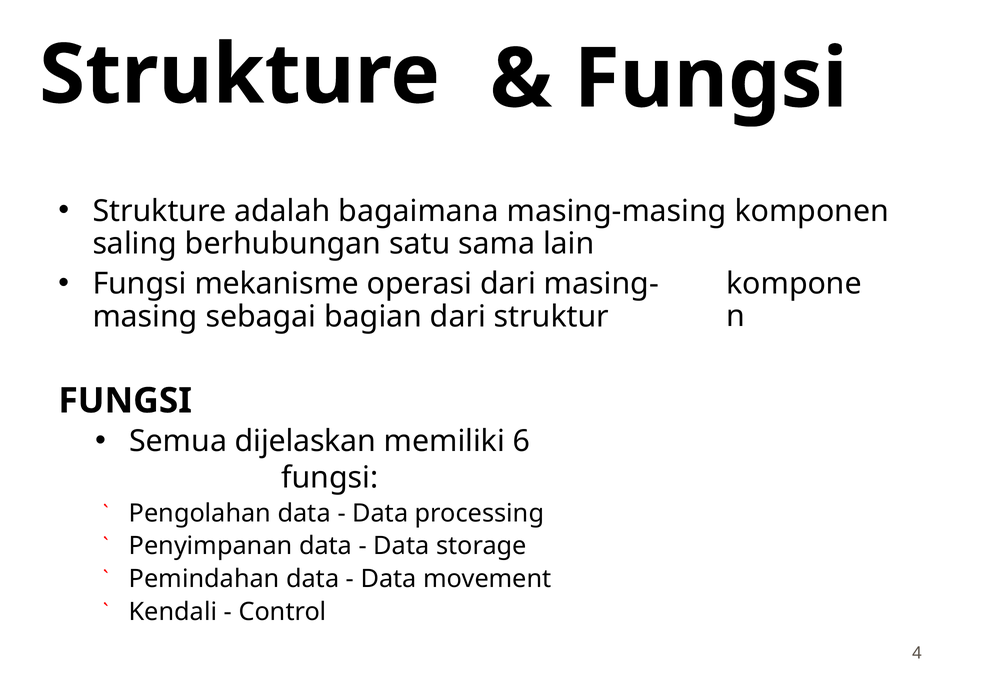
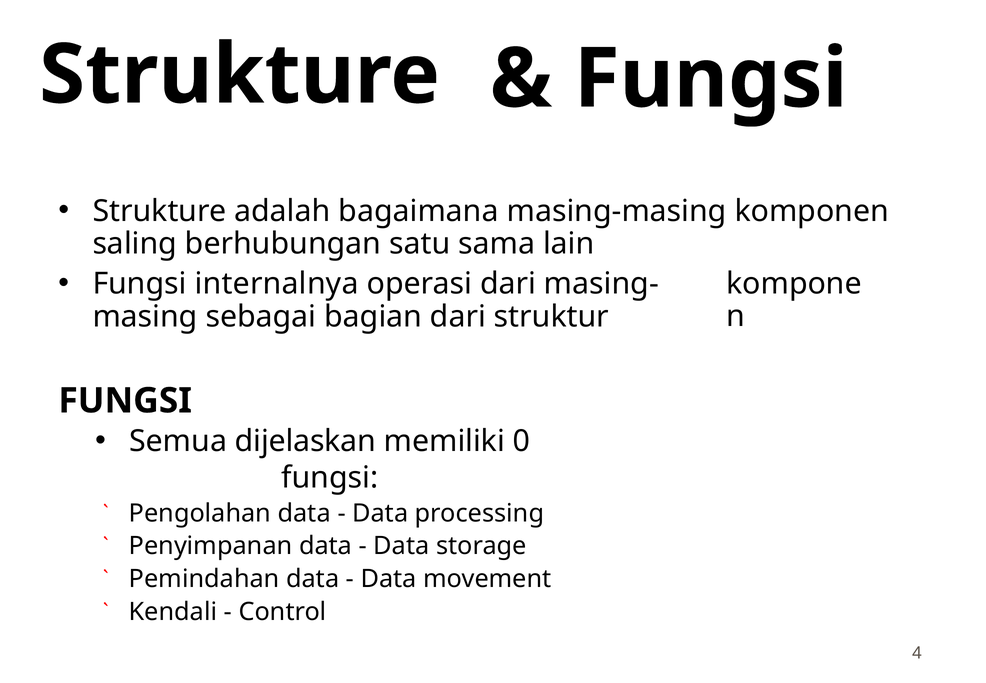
mekanisme: mekanisme -> internalnya
6: 6 -> 0
